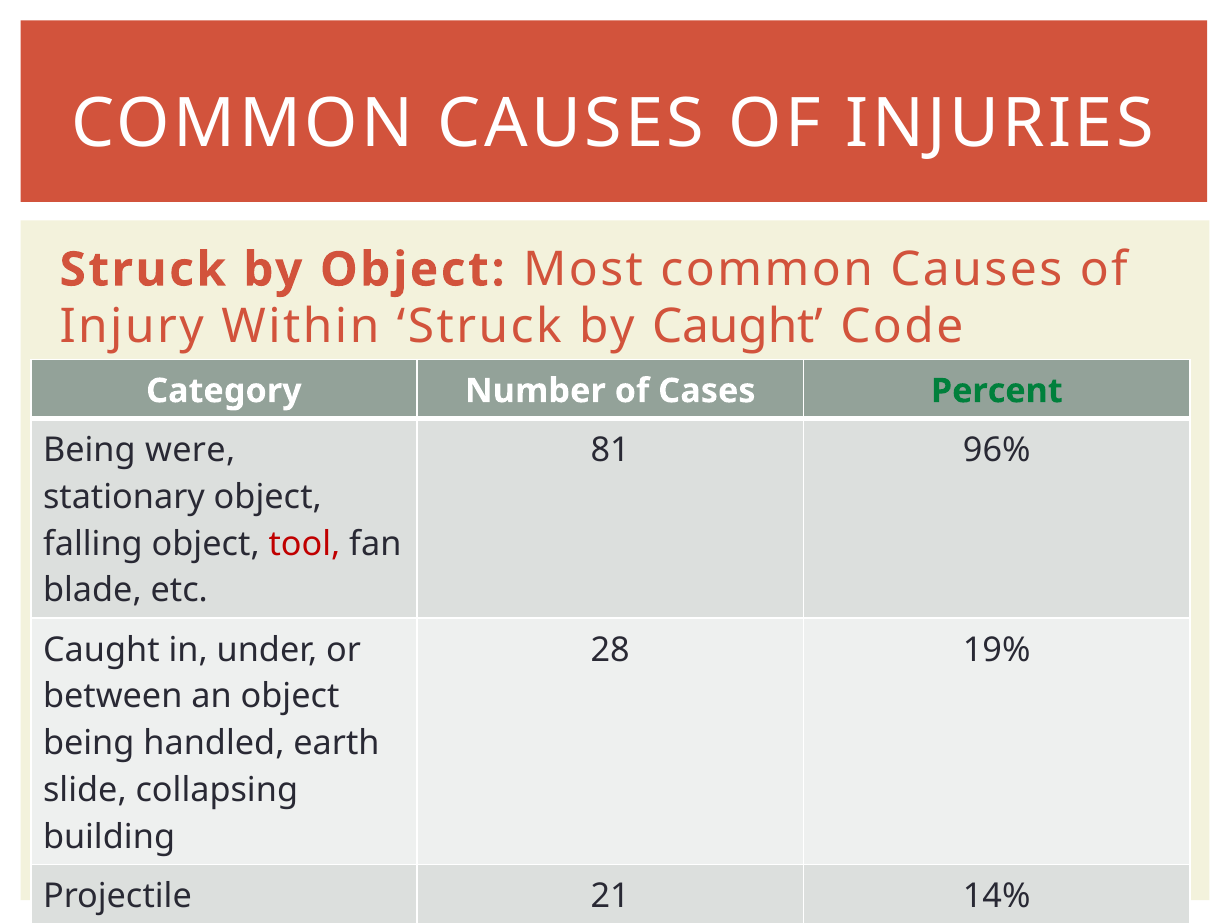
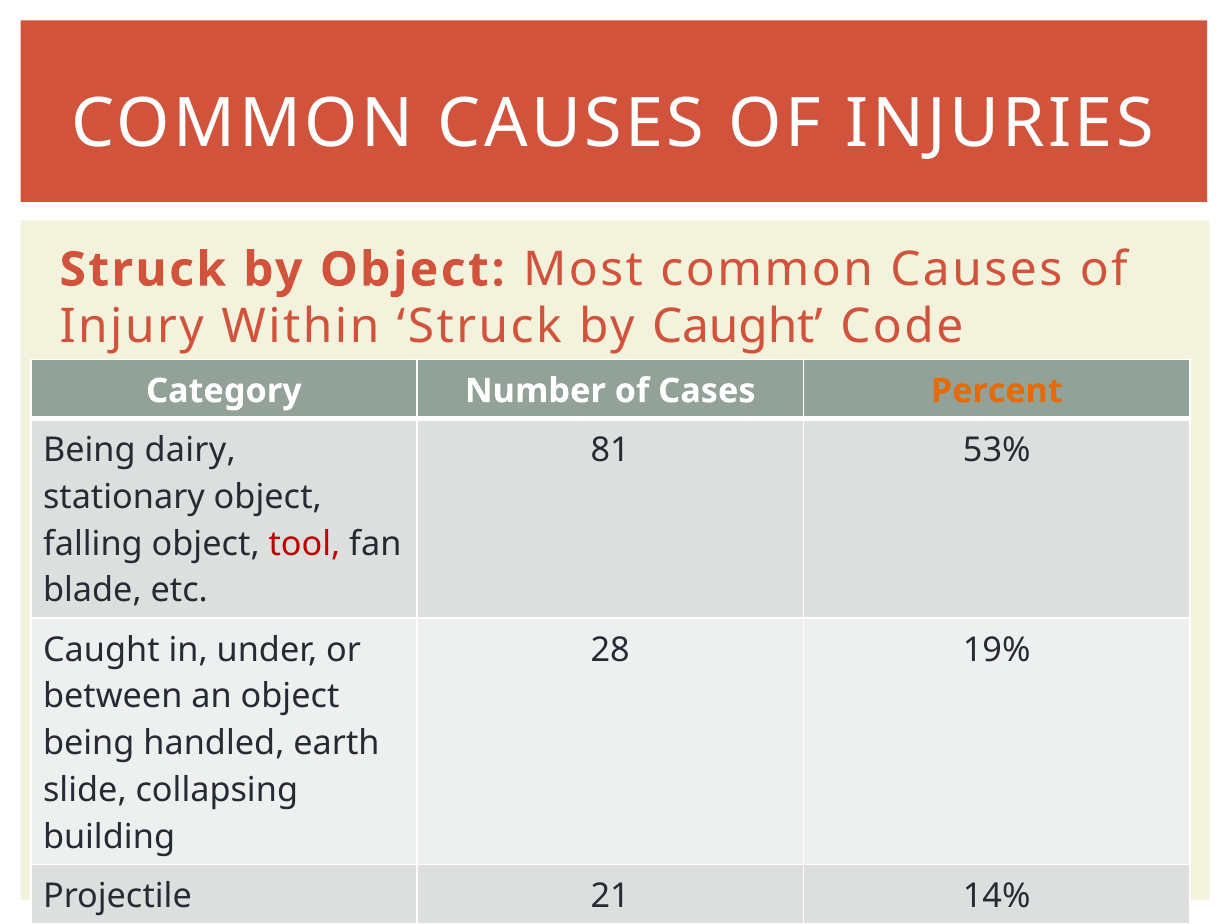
Percent colour: green -> orange
were: were -> dairy
96%: 96% -> 53%
